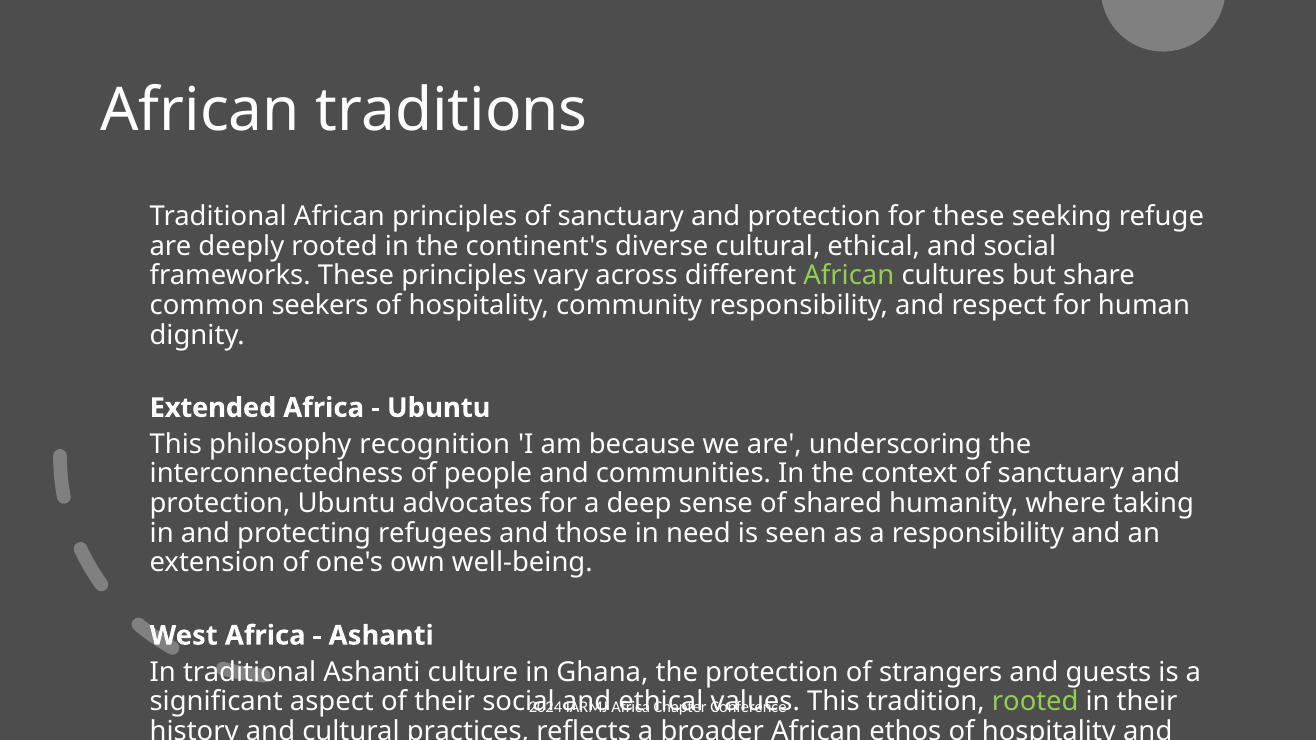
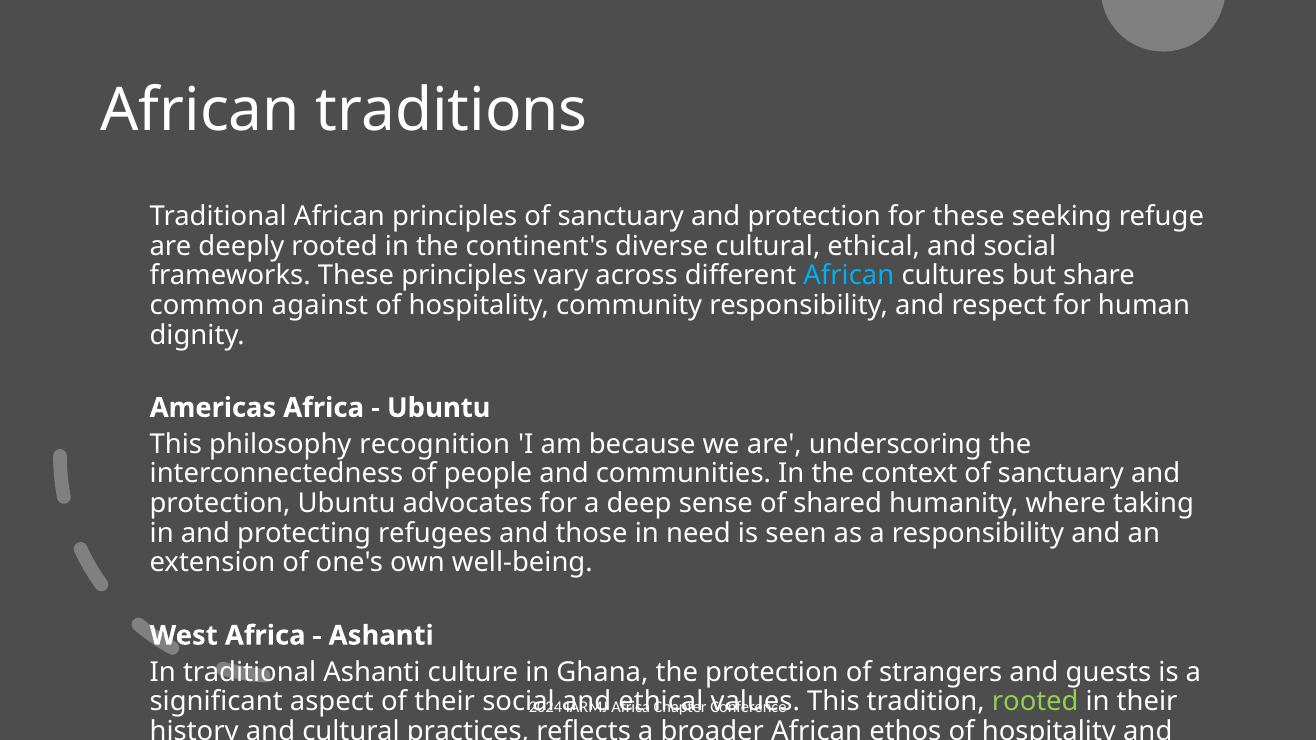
African at (849, 276) colour: light green -> light blue
seekers: seekers -> against
Extended: Extended -> Americas
